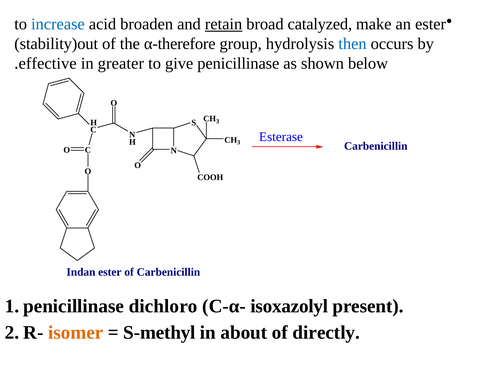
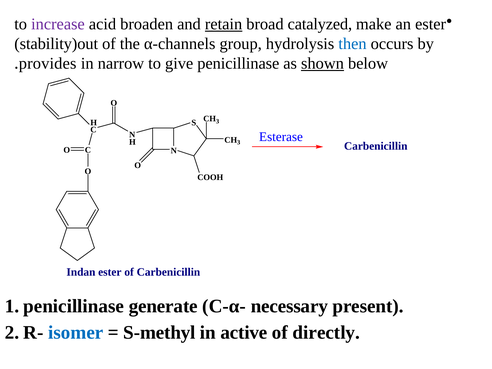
increase colour: blue -> purple
α-therefore: α-therefore -> α-channels
effective: effective -> provides
greater: greater -> narrow
shown underline: none -> present
dichloro: dichloro -> generate
isoxazolyl: isoxazolyl -> necessary
isomer colour: orange -> blue
about: about -> active
